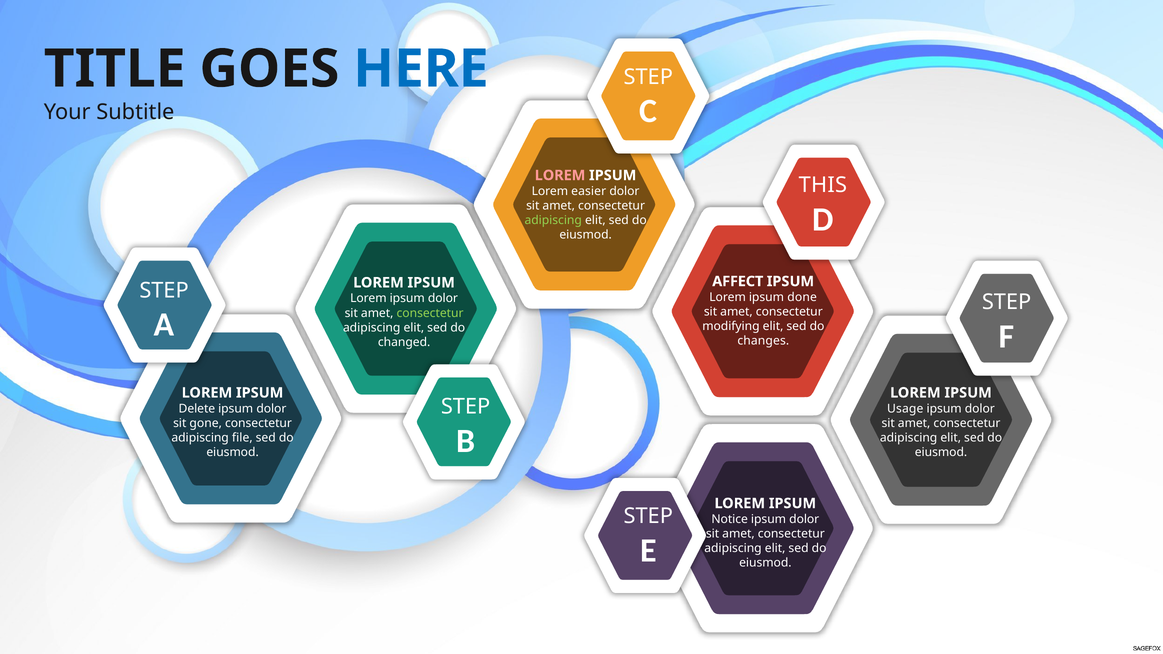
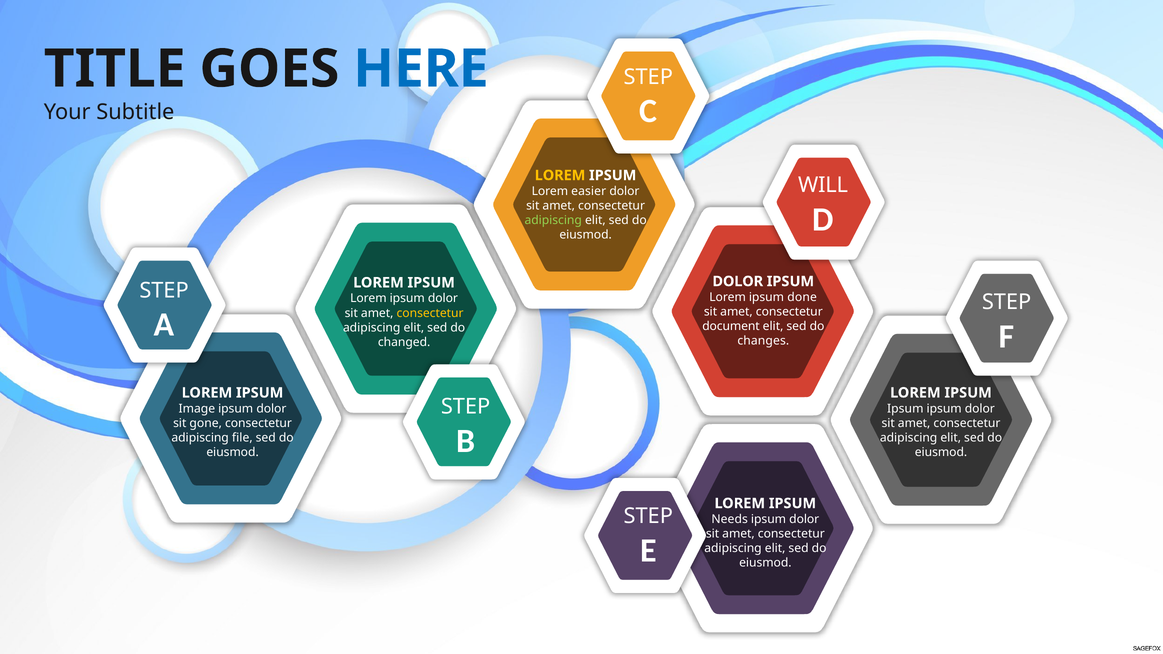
LOREM at (560, 175) colour: pink -> yellow
THIS: THIS -> WILL
AFFECT at (738, 281): AFFECT -> DOLOR
consectetur at (430, 313) colour: light green -> yellow
modifying: modifying -> document
Delete: Delete -> Image
Usage at (905, 409): Usage -> Ipsum
Notice: Notice -> Needs
